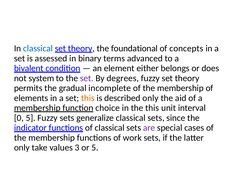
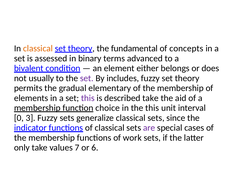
classical at (38, 48) colour: blue -> orange
foundational: foundational -> fundamental
system: system -> usually
degrees: degrees -> includes
incomplete: incomplete -> elementary
this at (88, 98) colour: orange -> purple
described only: only -> take
0 5: 5 -> 3
3: 3 -> 7
or 5: 5 -> 6
